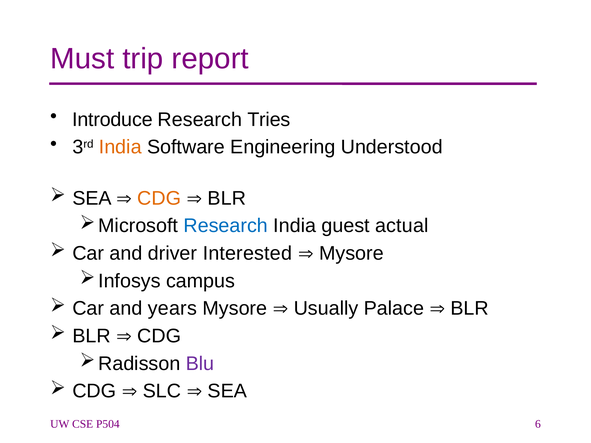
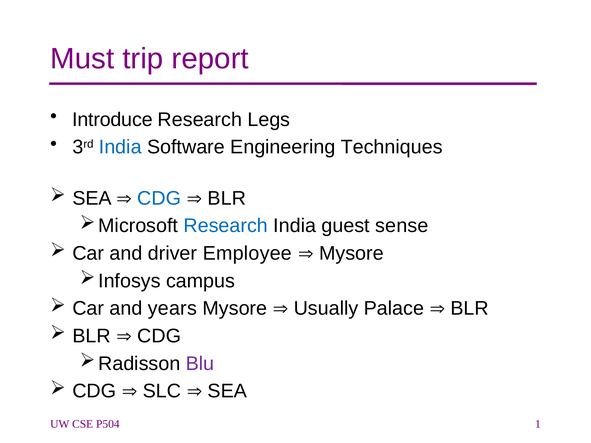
Tries: Tries -> Legs
India at (120, 147) colour: orange -> blue
Understood: Understood -> Techniques
CDG at (159, 198) colour: orange -> blue
actual: actual -> sense
Interested: Interested -> Employee
6: 6 -> 1
